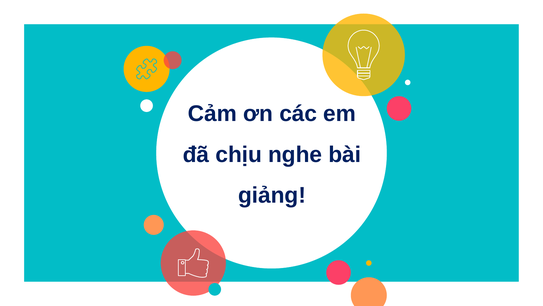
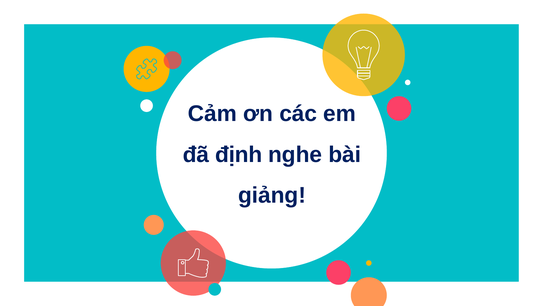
chịu: chịu -> định
